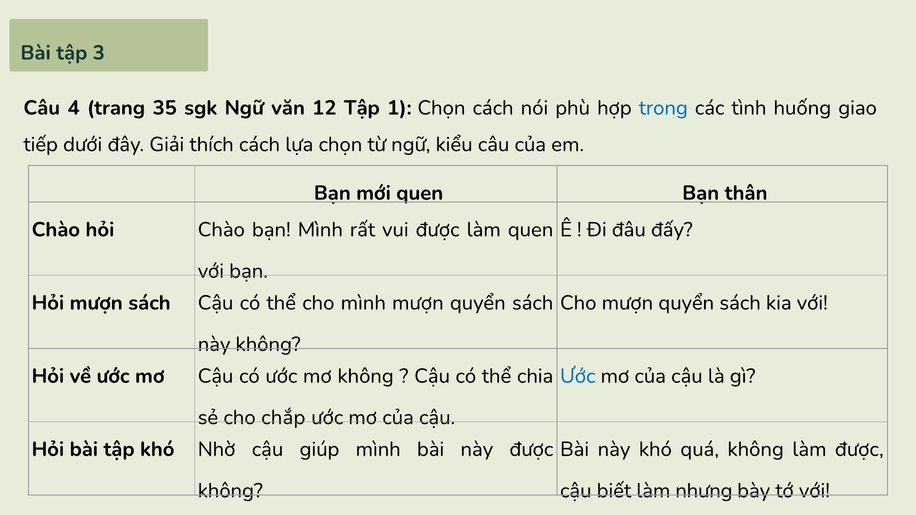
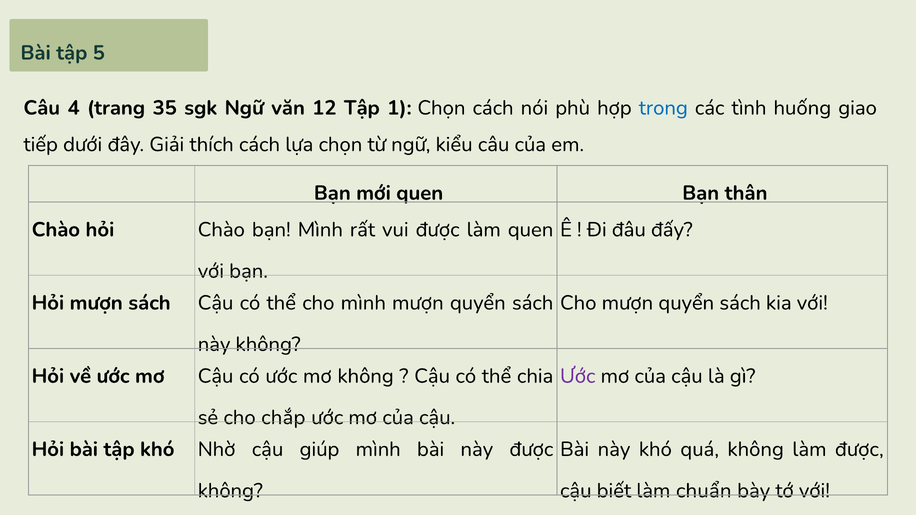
3: 3 -> 5
Ước at (578, 376) colour: blue -> purple
nhưng: nhưng -> chuẩn
